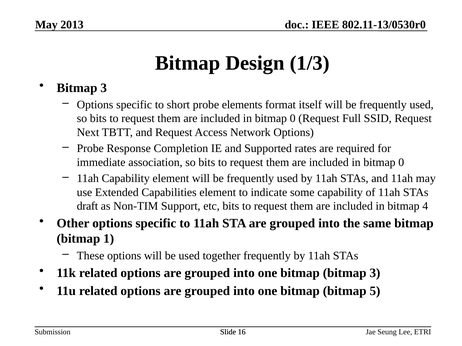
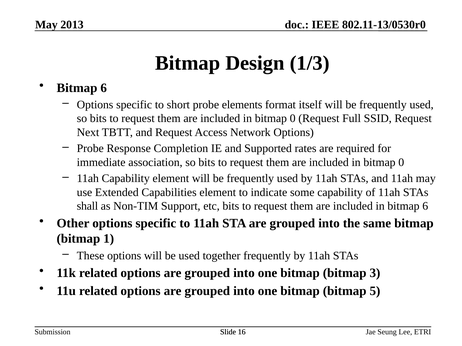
3 at (104, 88): 3 -> 6
draft: draft -> shall
in bitmap 4: 4 -> 6
